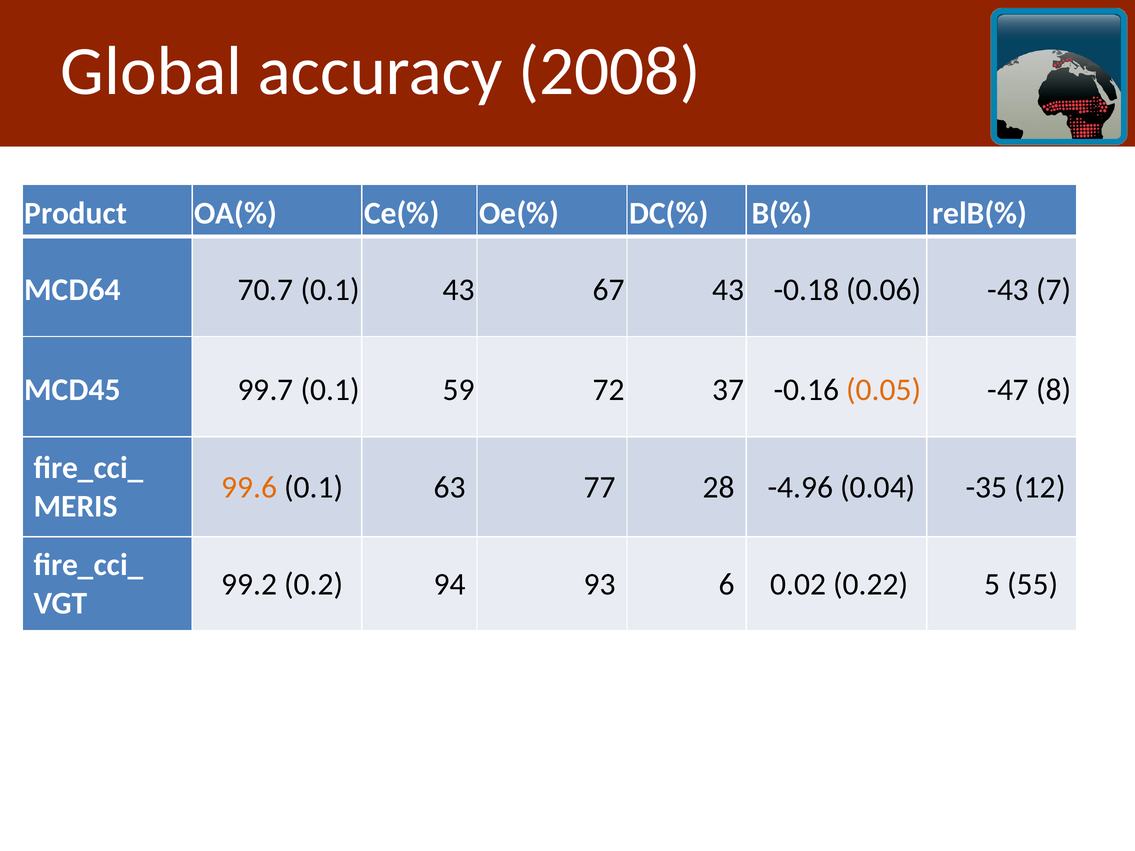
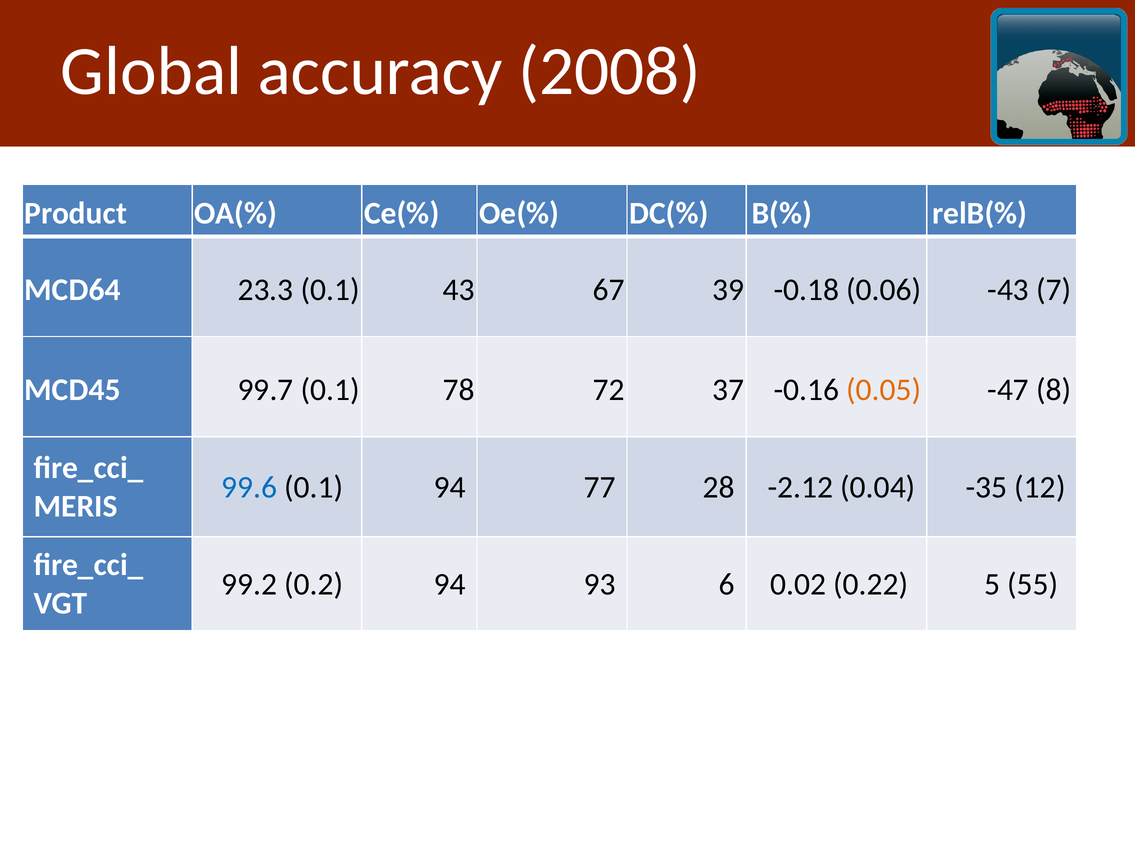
70.7: 70.7 -> 23.3
67 43: 43 -> 39
59: 59 -> 78
99.6 colour: orange -> blue
0.1 63: 63 -> 94
-4.96: -4.96 -> -2.12
